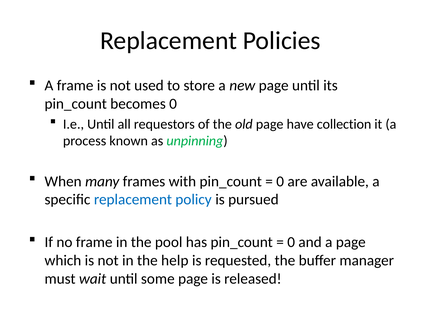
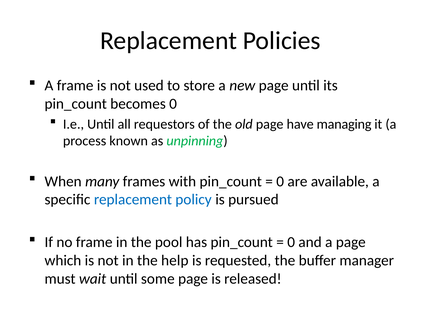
collection: collection -> managing
